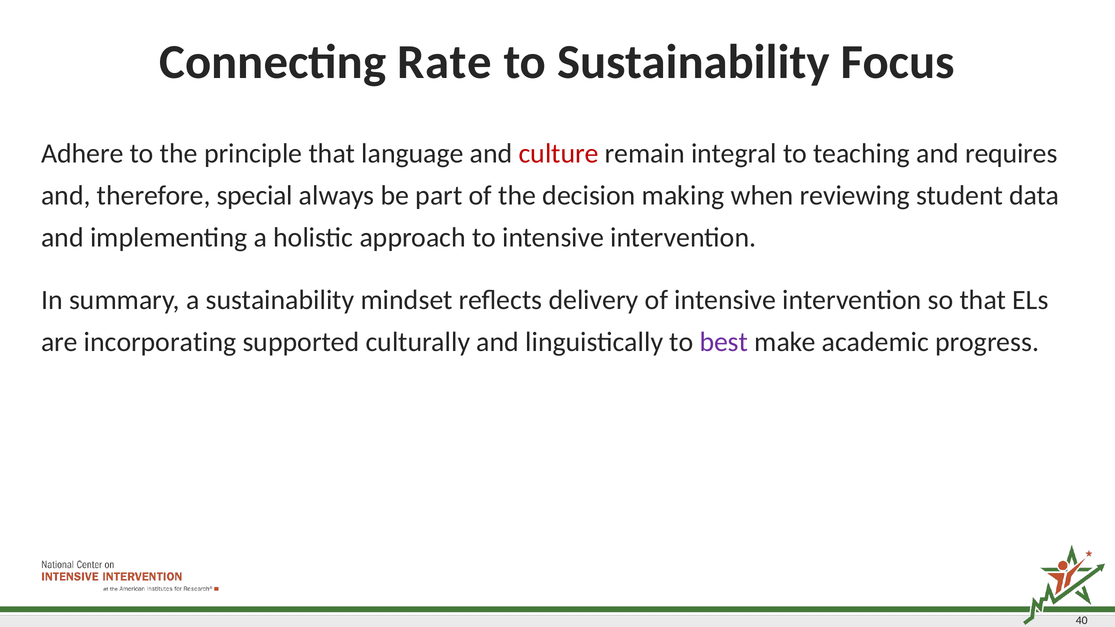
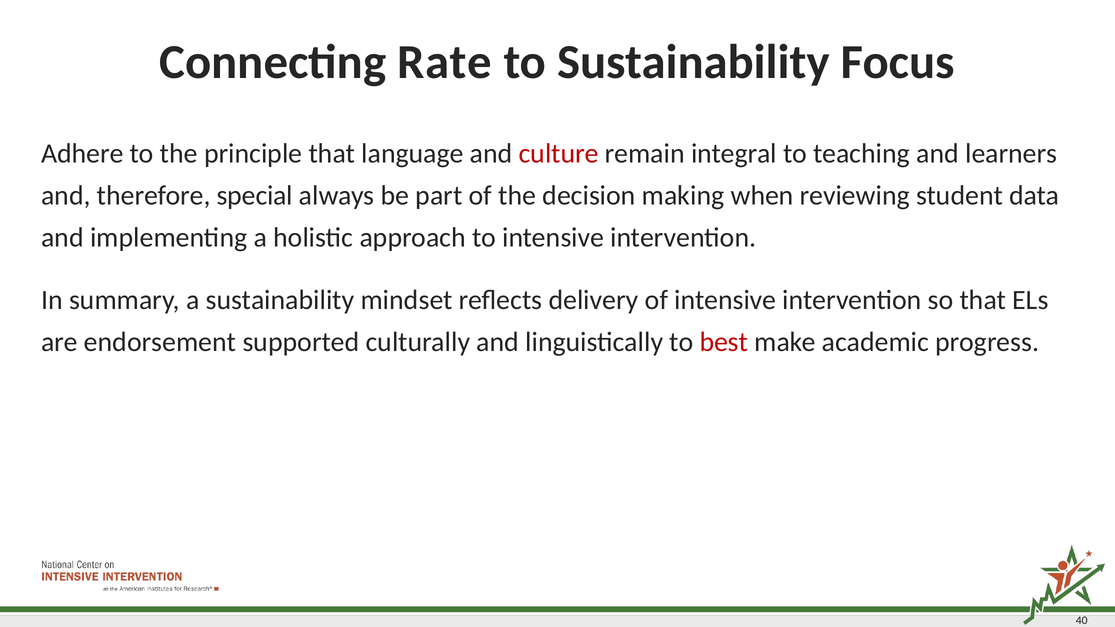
requires: requires -> learners
incorporating: incorporating -> endorsement
best colour: purple -> red
